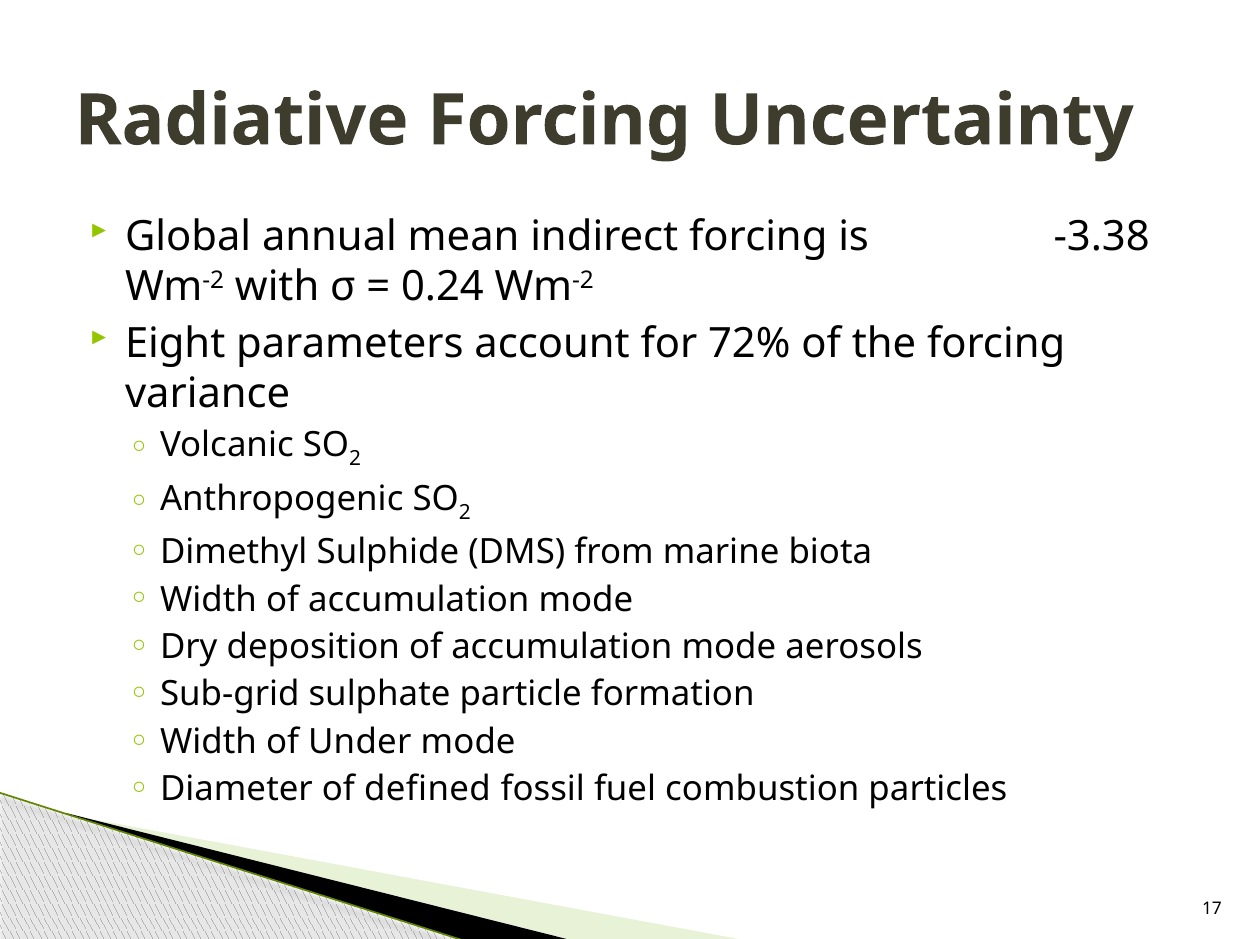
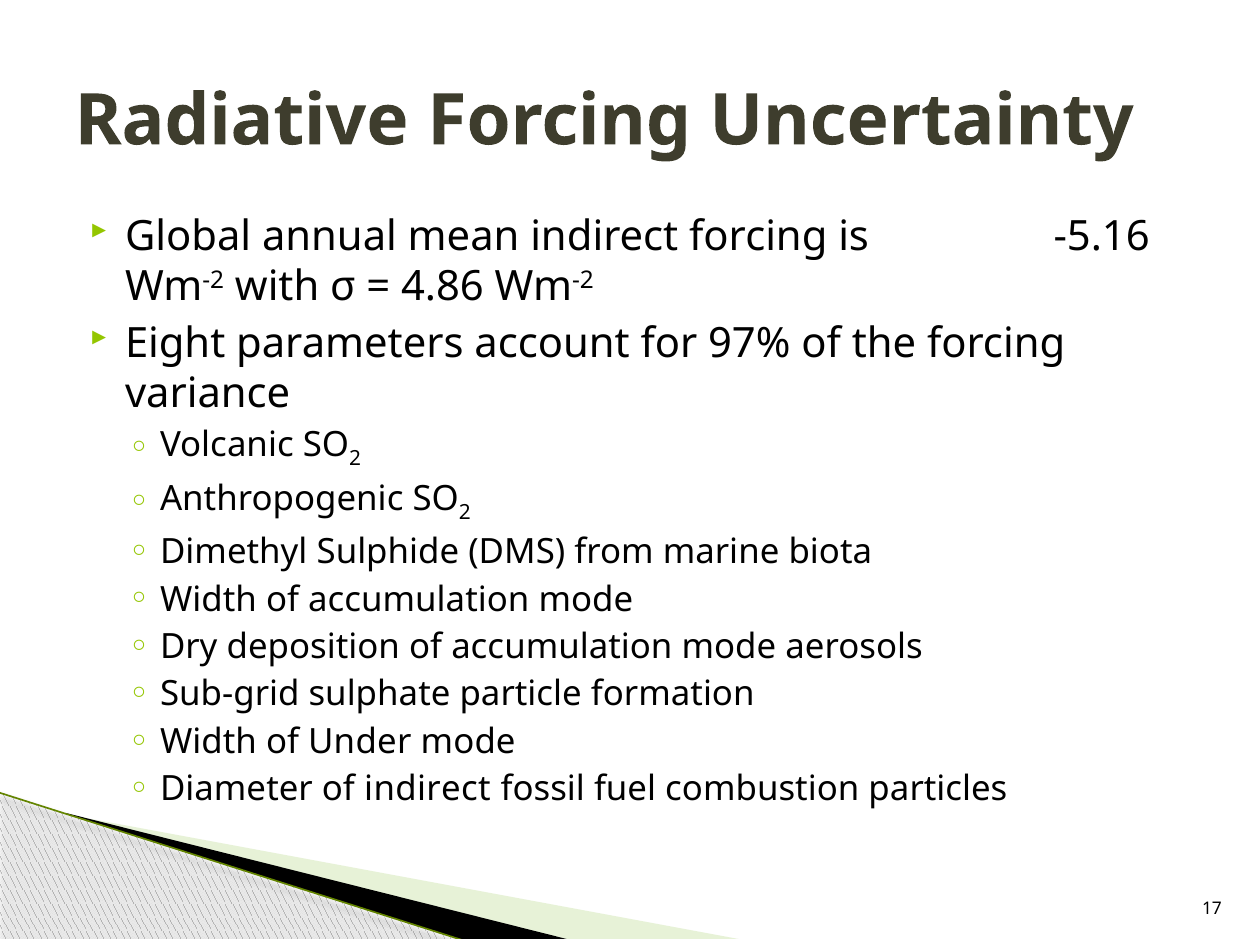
-3.38: -3.38 -> -5.16
0.24: 0.24 -> 4.86
72%: 72% -> 97%
of defined: defined -> indirect
